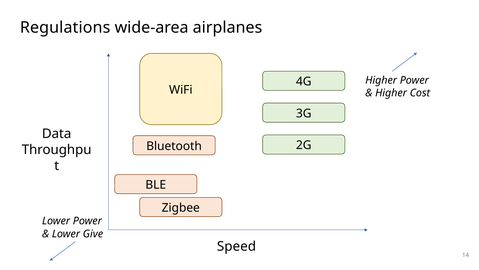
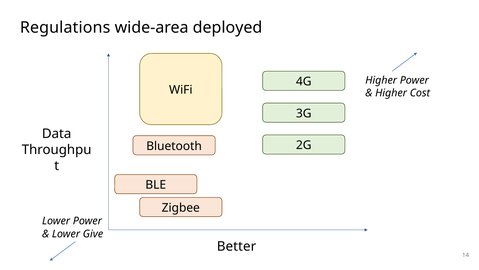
airplanes: airplanes -> deployed
Speed: Speed -> Better
